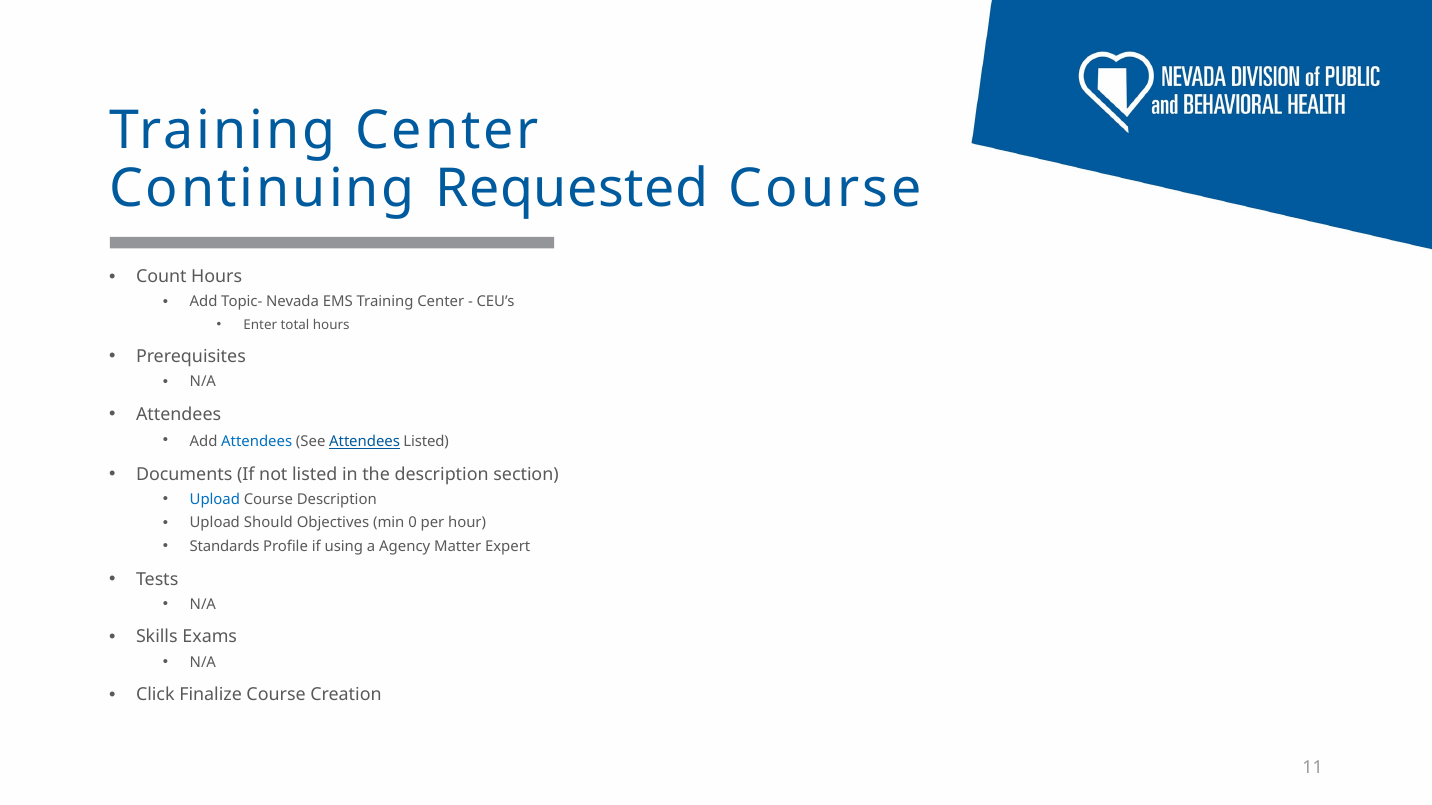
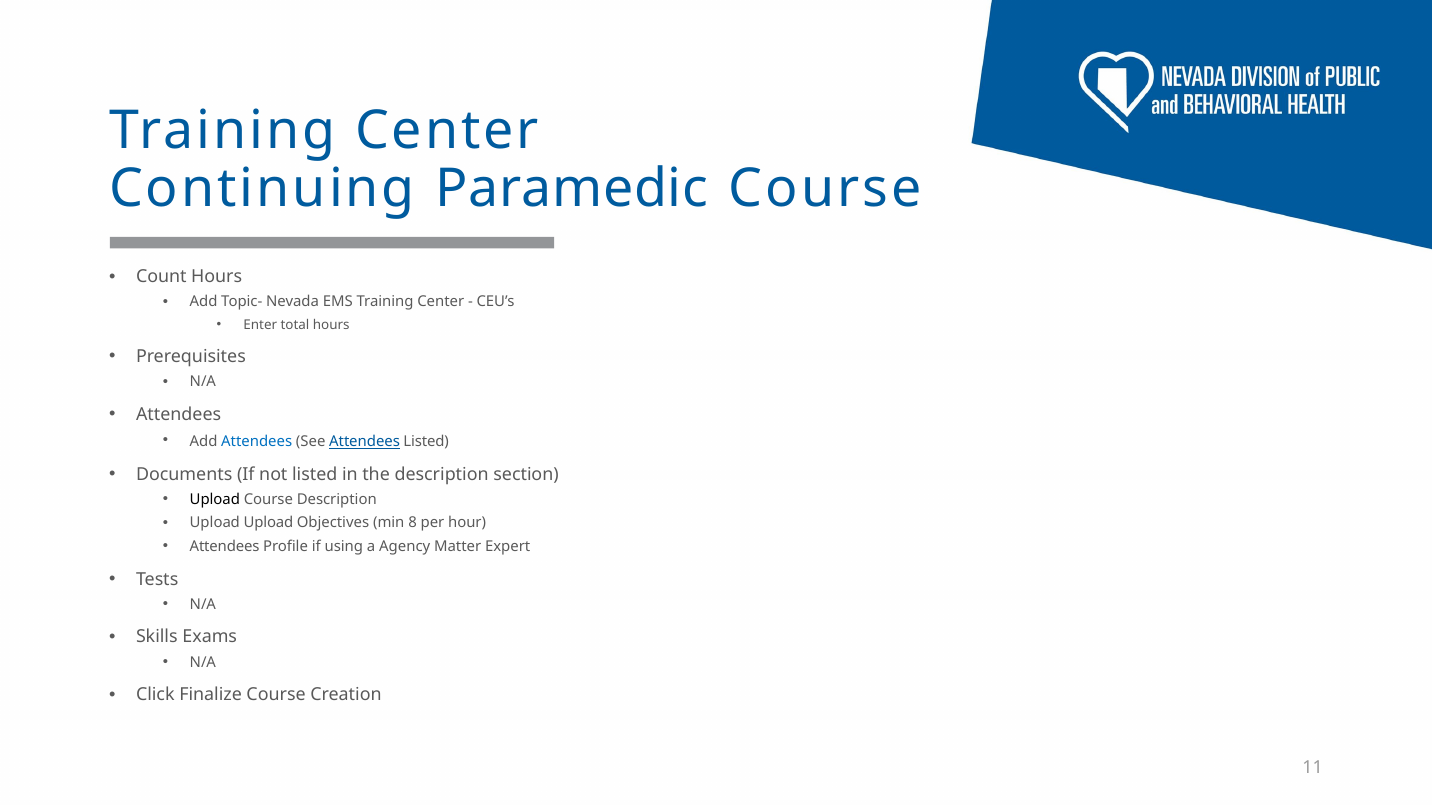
Requested: Requested -> Paramedic
Upload at (215, 500) colour: blue -> black
Upload Should: Should -> Upload
0: 0 -> 8
Standards at (225, 547): Standards -> Attendees
